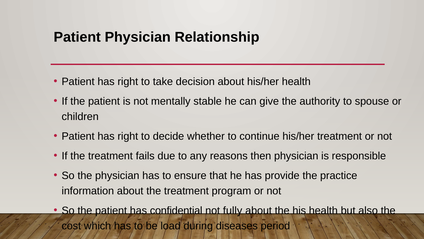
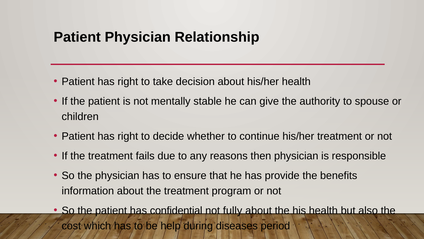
practice: practice -> benefits
load: load -> help
